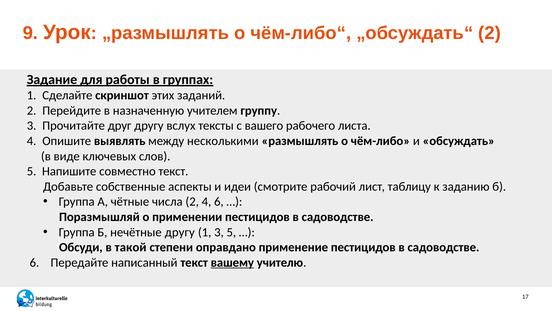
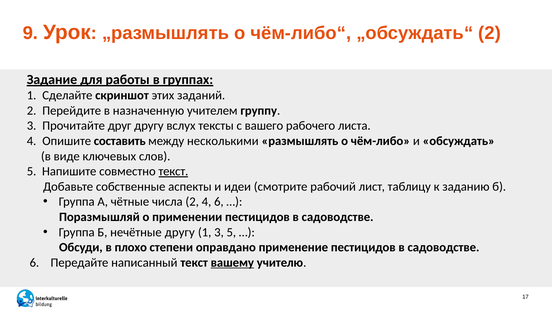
выявлять: выявлять -> составить
текст at (173, 171) underline: none -> present
такой: такой -> плохо
